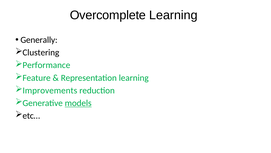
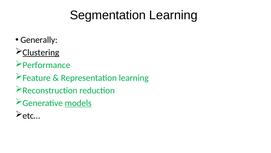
Overcomplete: Overcomplete -> Segmentation
Clustering underline: none -> present
Improvements: Improvements -> Reconstruction
